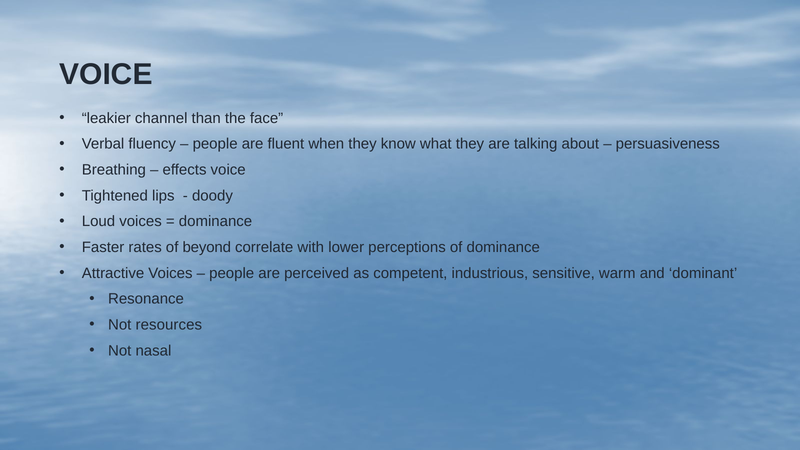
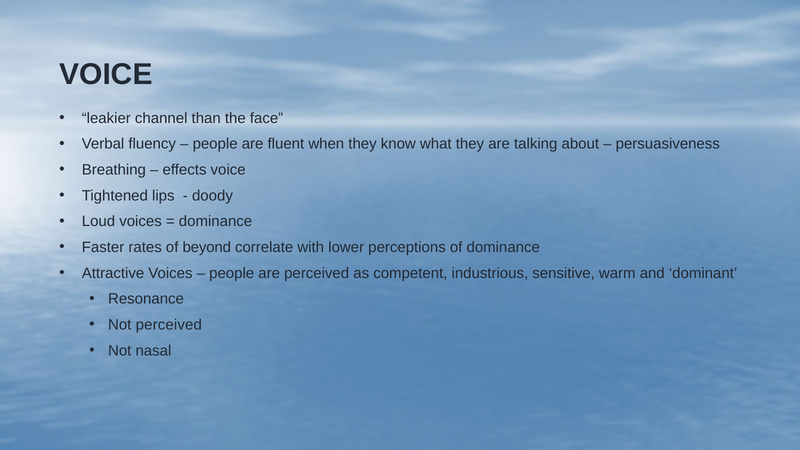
Not resources: resources -> perceived
